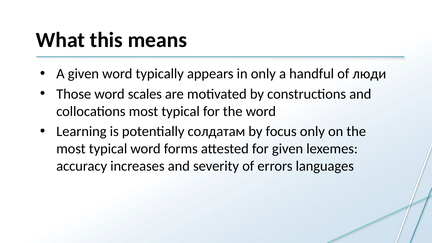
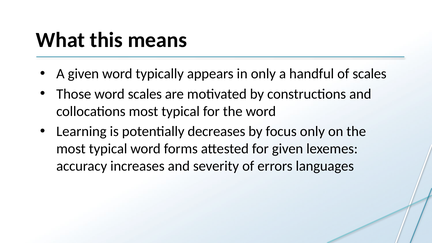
of люди: люди -> scales
солдатам: солдатам -> decreases
